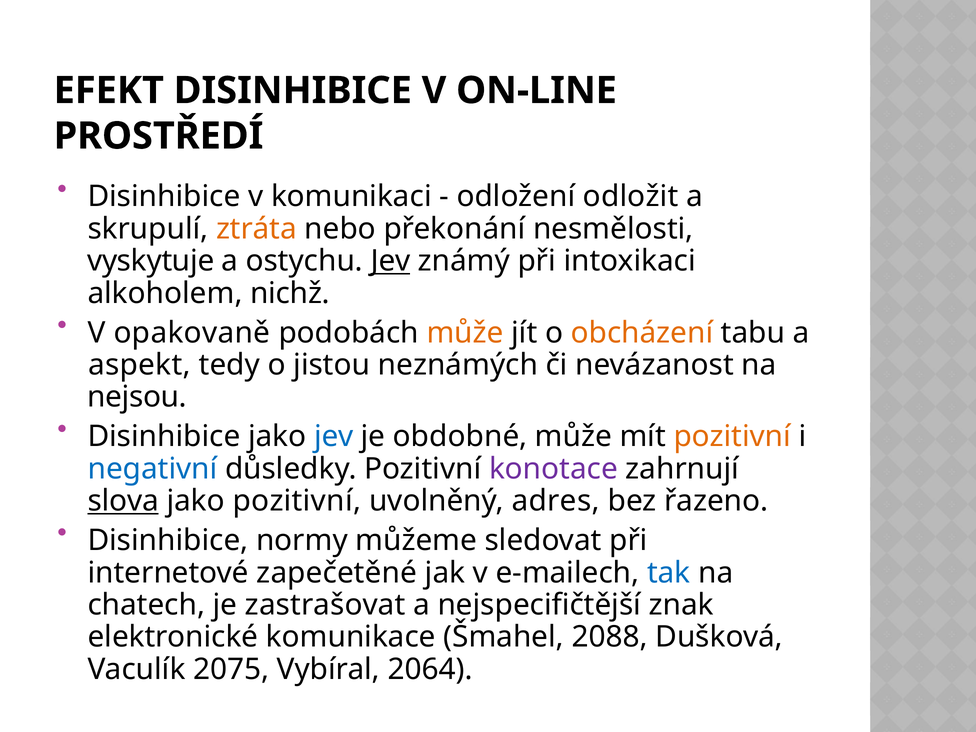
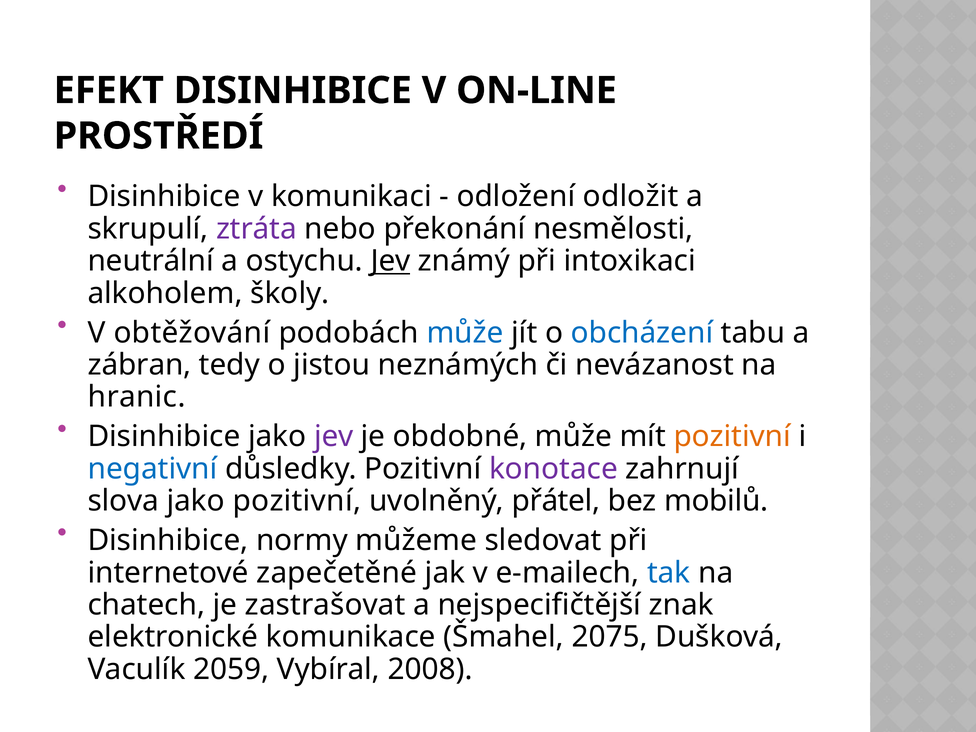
ztráta colour: orange -> purple
vyskytuje: vyskytuje -> neutrální
nichž: nichž -> školy
opakovaně: opakovaně -> obtěžování
může at (465, 333) colour: orange -> blue
obcházení colour: orange -> blue
aspekt: aspekt -> zábran
nejsou: nejsou -> hranic
jev at (334, 437) colour: blue -> purple
slova underline: present -> none
adres: adres -> přátel
řazeno: řazeno -> mobilů
2088: 2088 -> 2075
2075: 2075 -> 2059
2064: 2064 -> 2008
